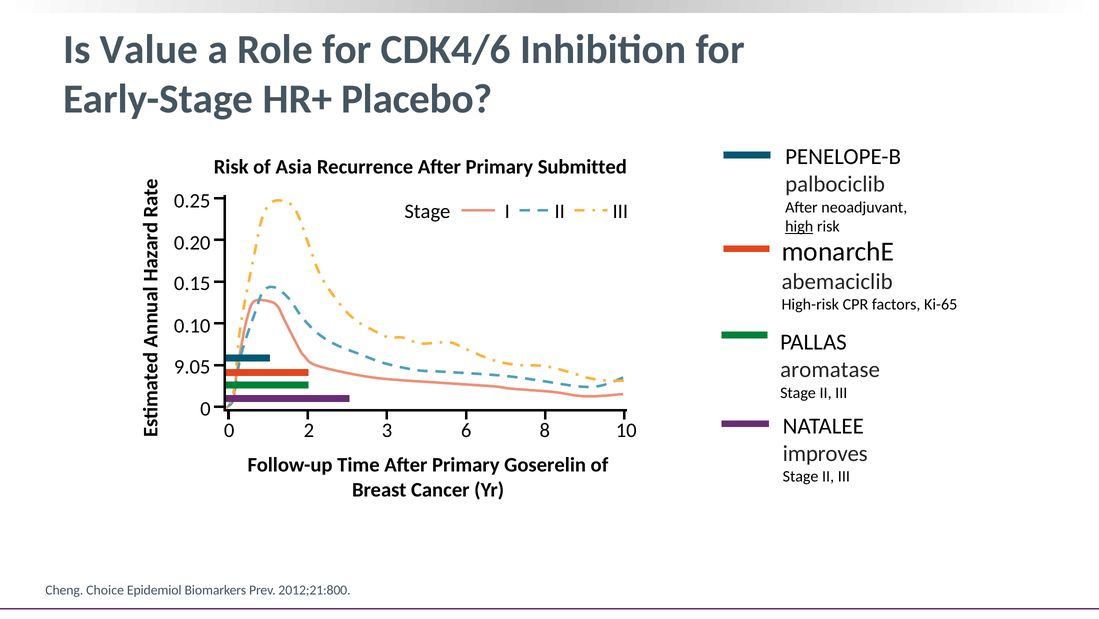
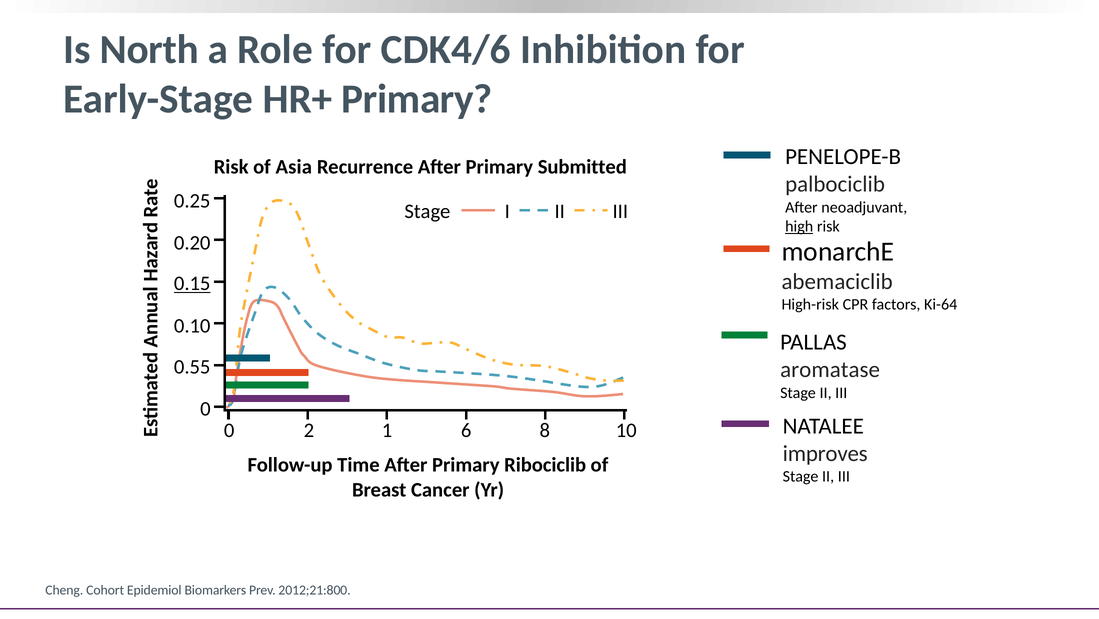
Value: Value -> North
HR+ Placebo: Placebo -> Primary
0.15 underline: none -> present
Ki-65: Ki-65 -> Ki-64
9.05: 9.05 -> 0.55
3: 3 -> 1
Goserelin: Goserelin -> Ribociclib
Choice: Choice -> Cohort
